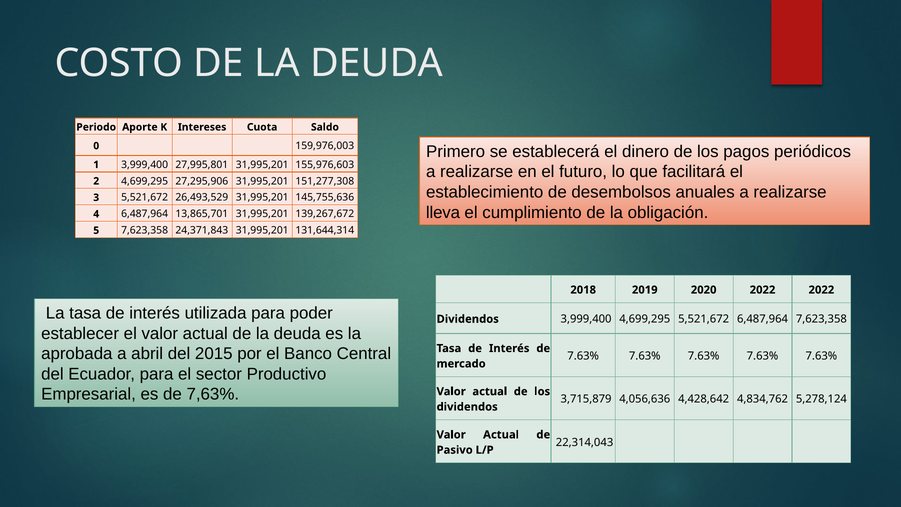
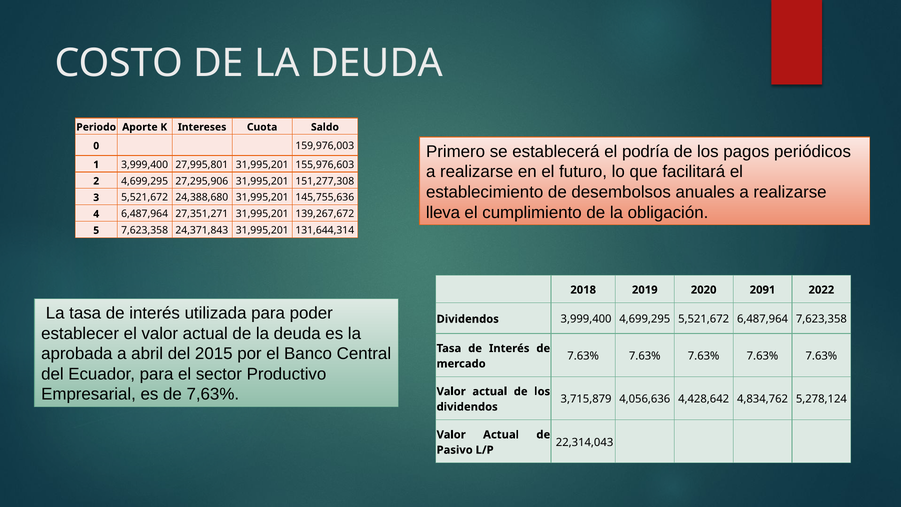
dinero: dinero -> podría
26,493,529: 26,493,529 -> 24,388,680
13,865,701: 13,865,701 -> 27,351,271
2020 2022: 2022 -> 2091
